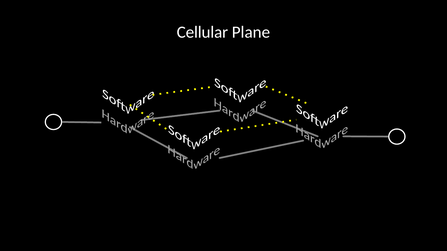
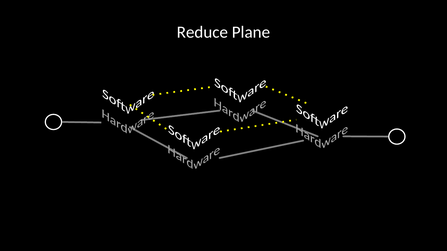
Cellular: Cellular -> Reduce
